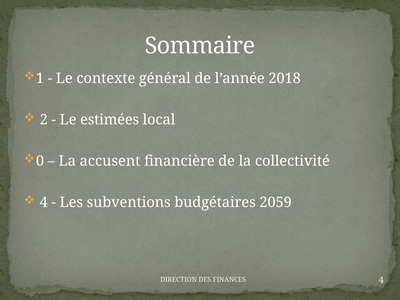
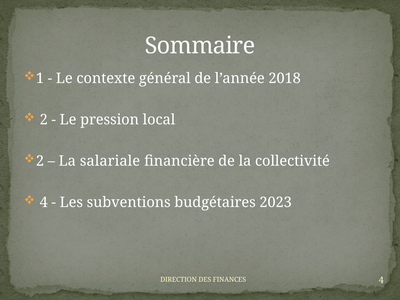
estimées: estimées -> pression
0 at (40, 161): 0 -> 2
accusent: accusent -> salariale
2059: 2059 -> 2023
